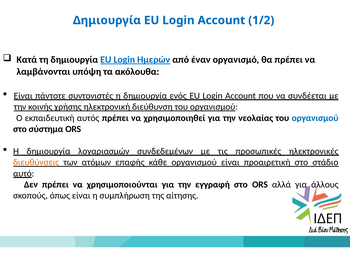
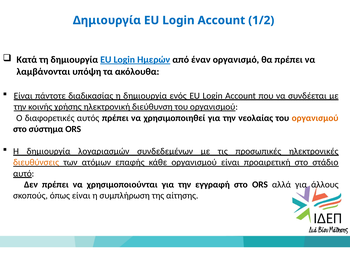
συντονιστές: συντονιστές -> διαδικασίας
εκπαιδευτική: εκπαιδευτική -> διαφορετικές
οργανισμού at (315, 118) colour: blue -> orange
